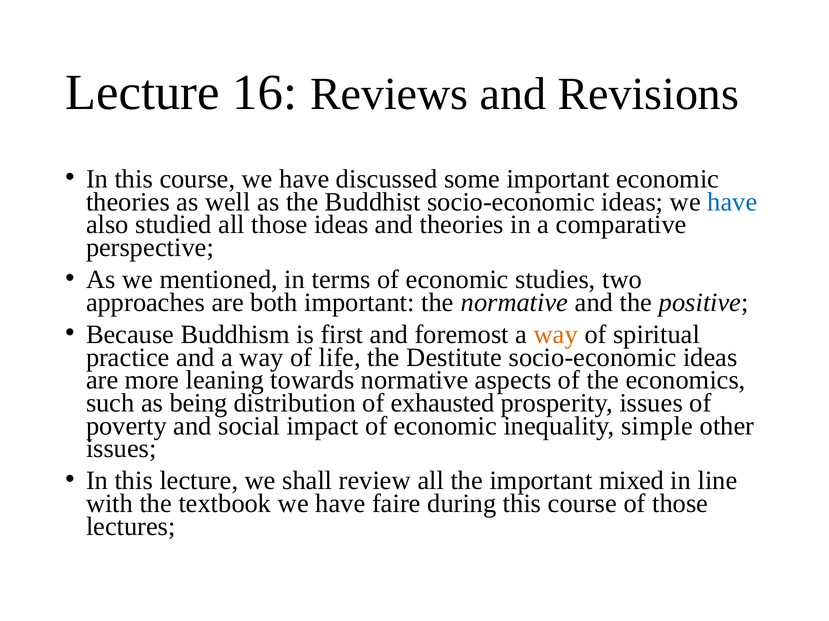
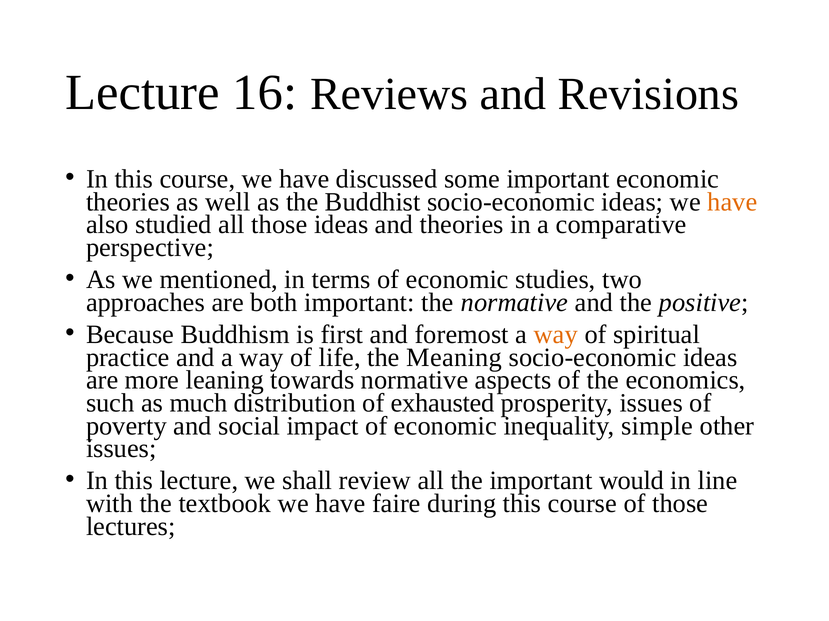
have at (732, 202) colour: blue -> orange
Destitute: Destitute -> Meaning
being: being -> much
mixed: mixed -> would
